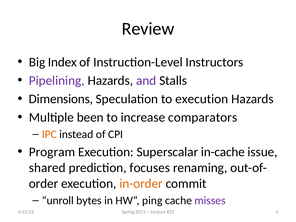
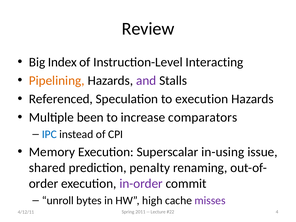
Instructors: Instructors -> Interacting
Pipelining colour: purple -> orange
Dimensions: Dimensions -> Referenced
IPC colour: orange -> blue
Program: Program -> Memory
in-cache: in-cache -> in-using
focuses: focuses -> penalty
in-order colour: orange -> purple
ping: ping -> high
